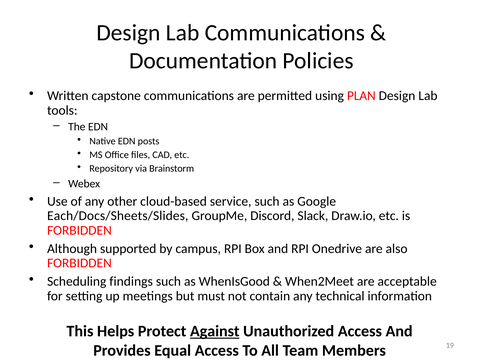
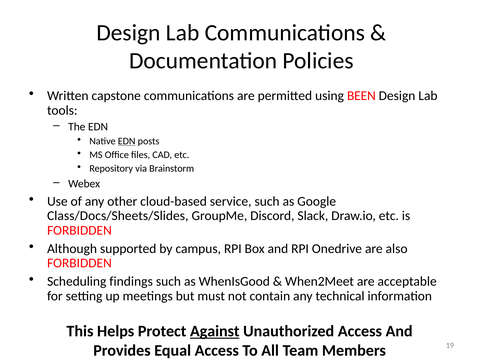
PLAN: PLAN -> BEEN
EDN at (127, 141) underline: none -> present
Each/Docs/Sheets/Slides: Each/Docs/Sheets/Slides -> Class/Docs/Sheets/Slides
